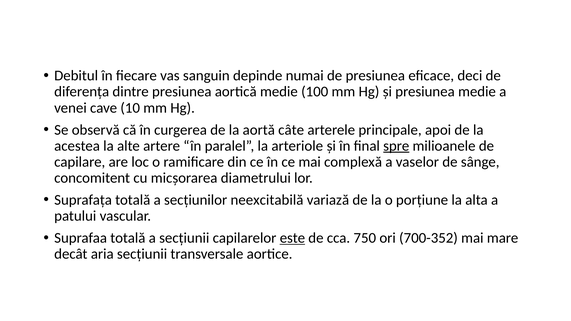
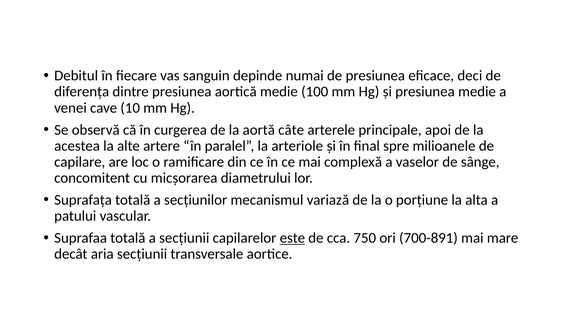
spre underline: present -> none
neexcitabilă: neexcitabilă -> mecanismul
700-352: 700-352 -> 700-891
